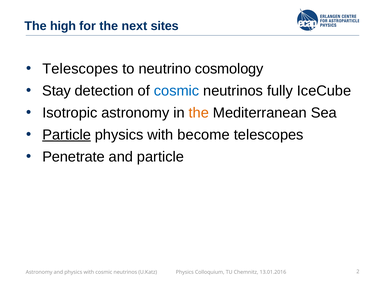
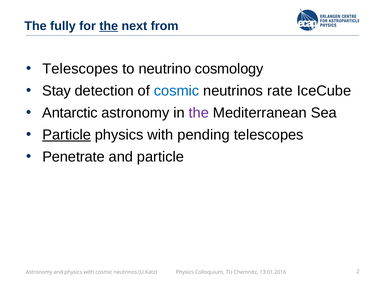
high: high -> fully
the at (109, 26) underline: none -> present
sites: sites -> from
fully: fully -> rate
Isotropic: Isotropic -> Antarctic
the at (199, 113) colour: orange -> purple
become: become -> pending
